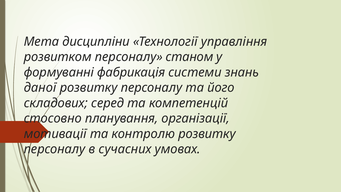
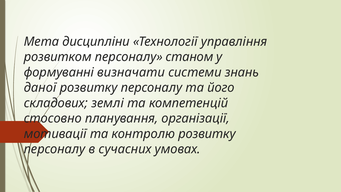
фабрикація: фабрикація -> визначати
серед: серед -> землі
